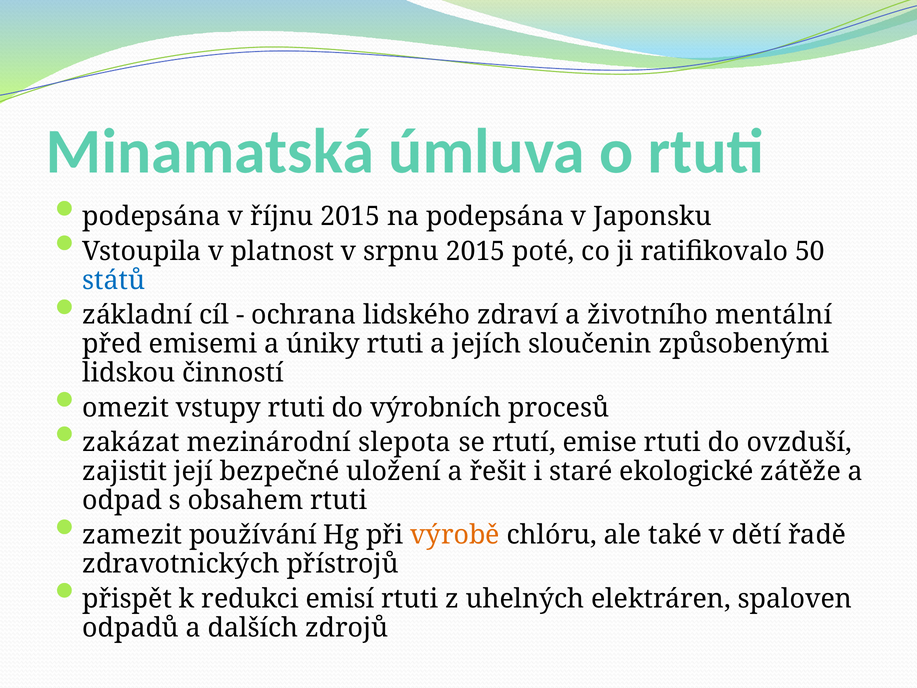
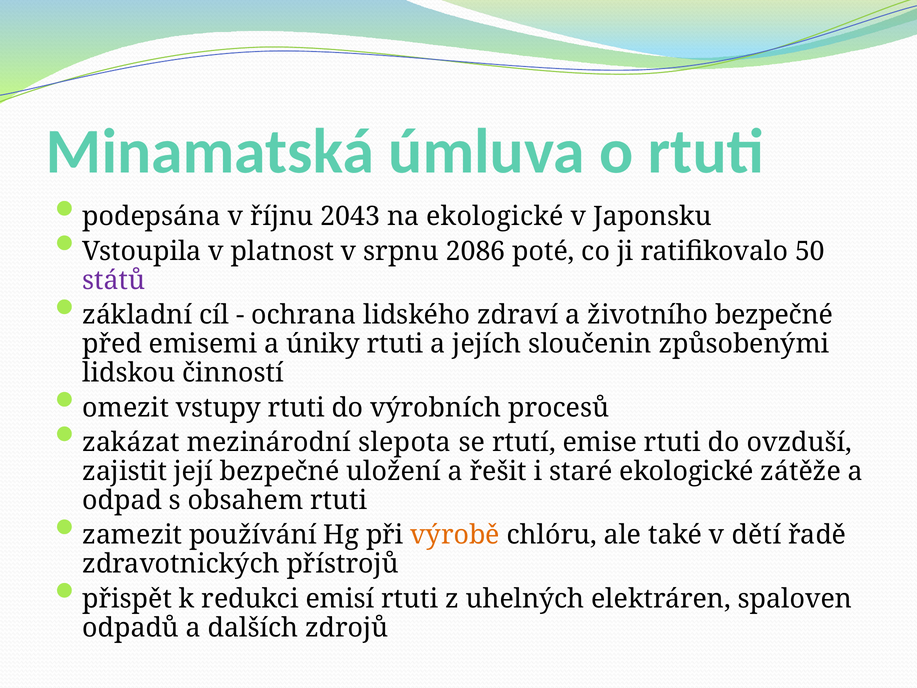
říjnu 2015: 2015 -> 2043
na podepsána: podepsána -> ekologické
srpnu 2015: 2015 -> 2086
států colour: blue -> purple
životního mentální: mentální -> bezpečné
